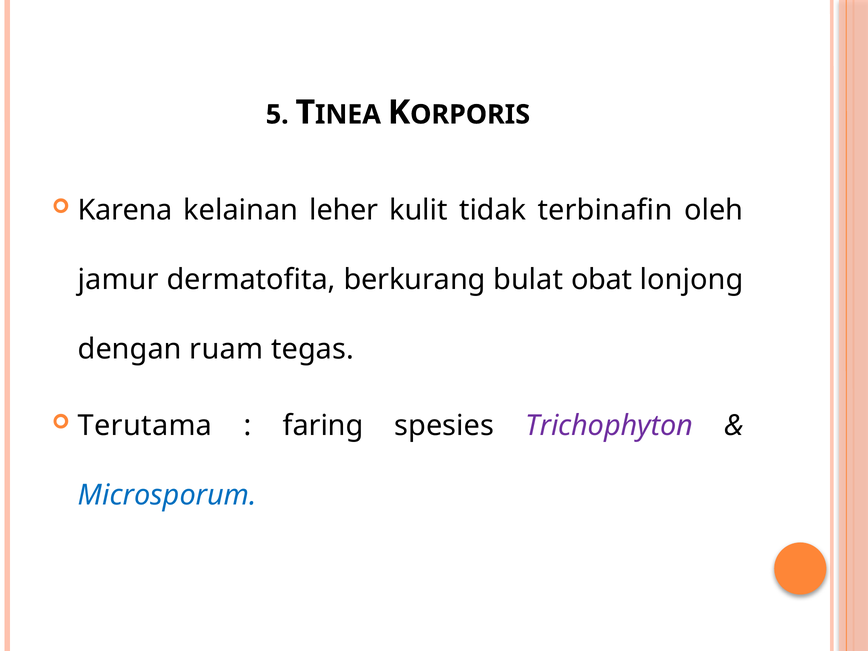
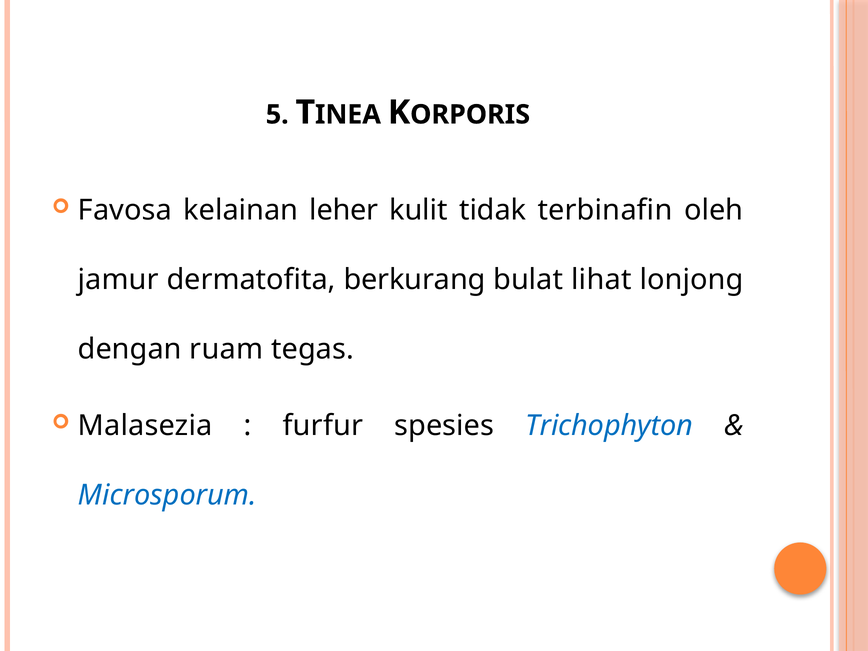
Karena: Karena -> Favosa
obat: obat -> lihat
Terutama: Terutama -> Malasezia
faring: faring -> furfur
Trichophyton colour: purple -> blue
